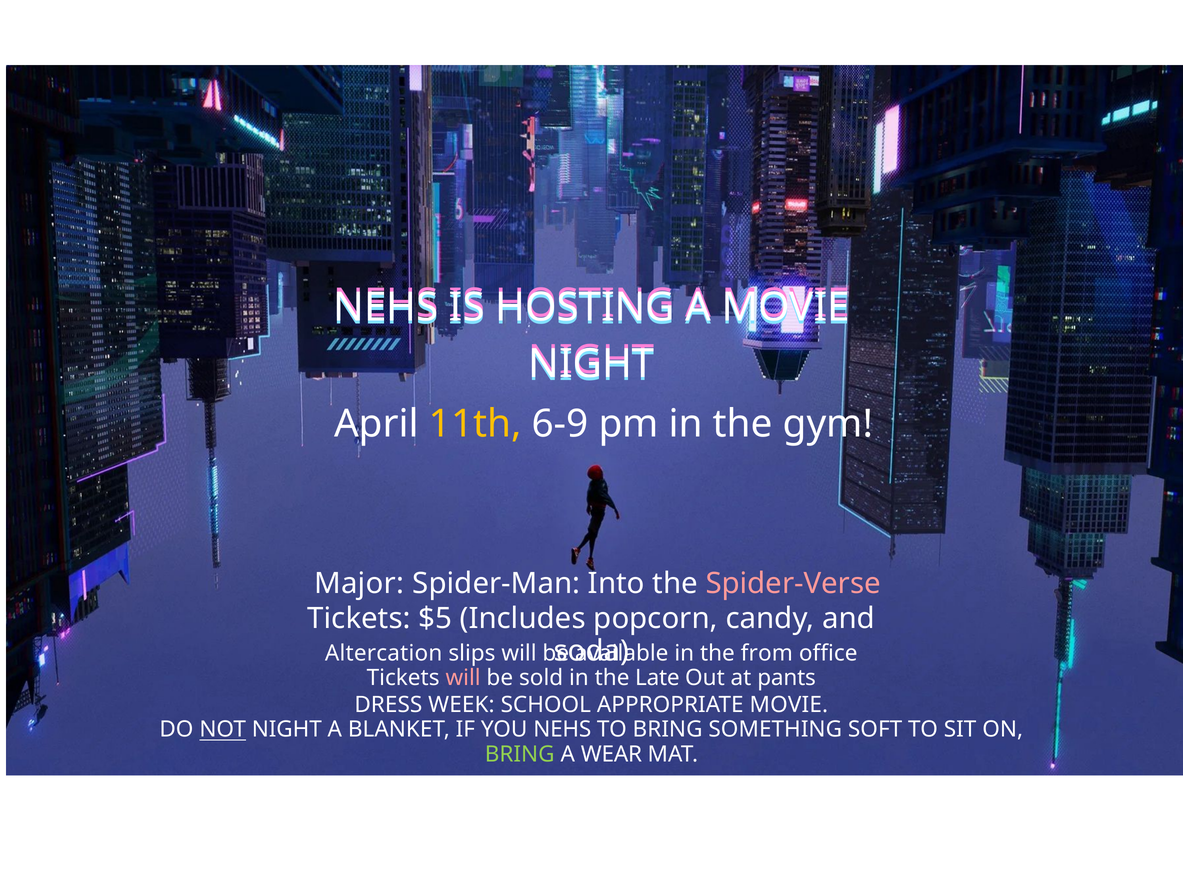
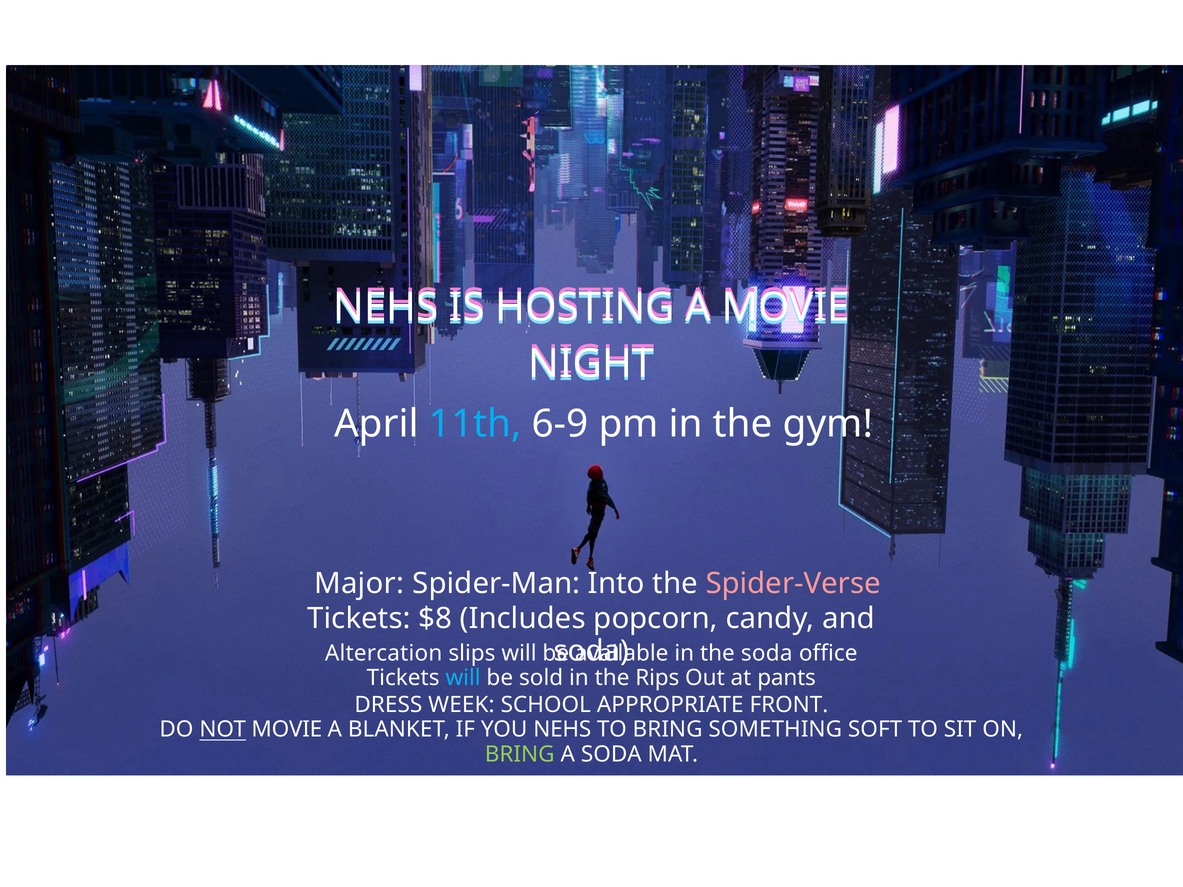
11th colour: yellow -> light blue
$5: $5 -> $8
the from: from -> soda
will at (463, 678) colour: pink -> light blue
Late: Late -> Rips
APPROPRIATE MOVIE: MOVIE -> FRONT
NOT NIGHT: NIGHT -> MOVIE
A WEAR: WEAR -> SODA
